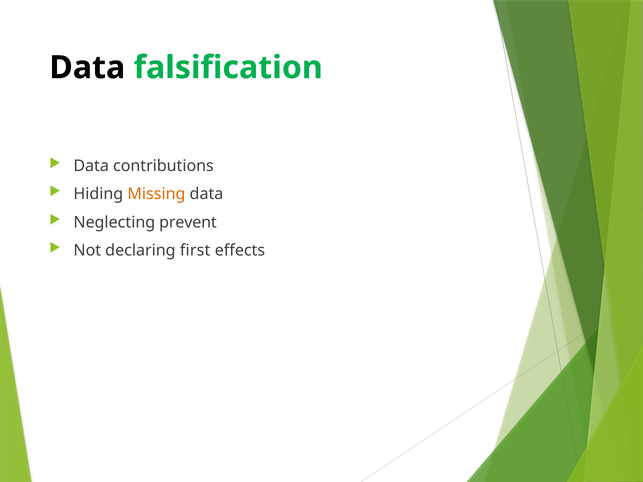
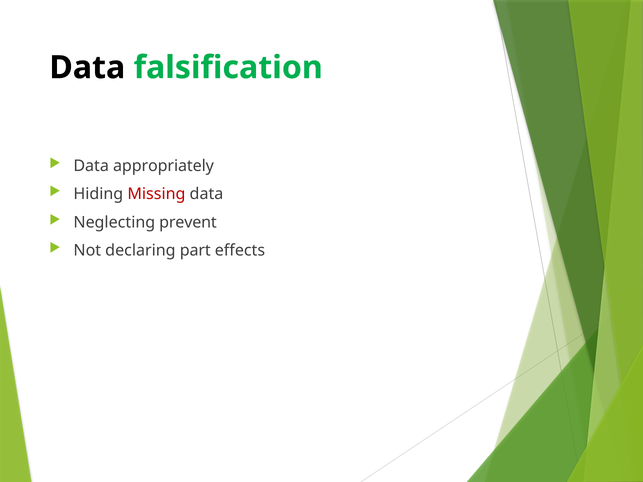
contributions: contributions -> appropriately
Missing colour: orange -> red
first: first -> part
